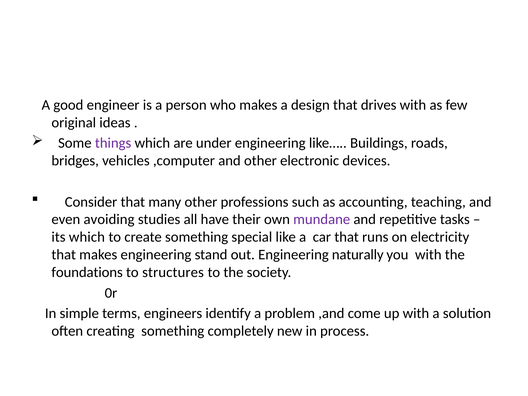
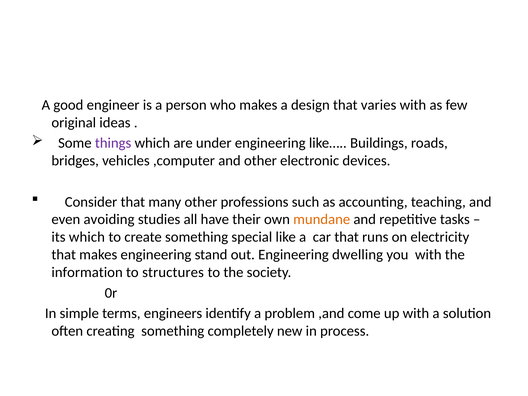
drives: drives -> varies
mundane colour: purple -> orange
naturally: naturally -> dwelling
foundations: foundations -> information
